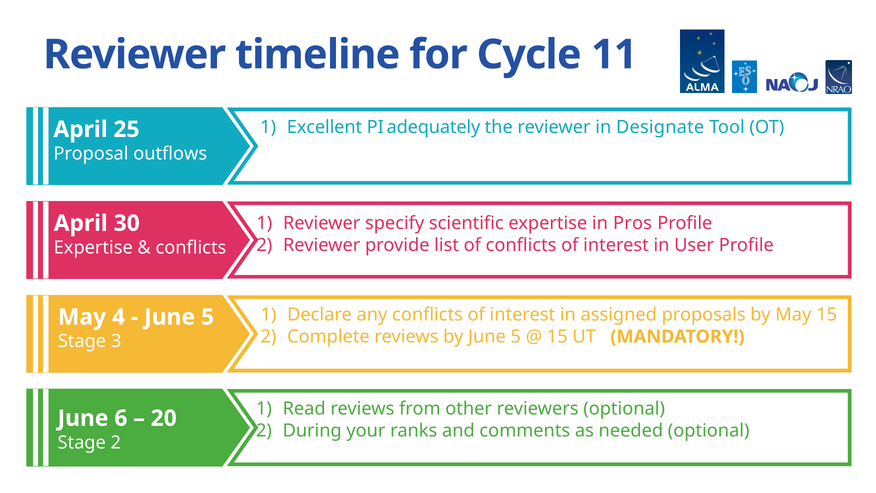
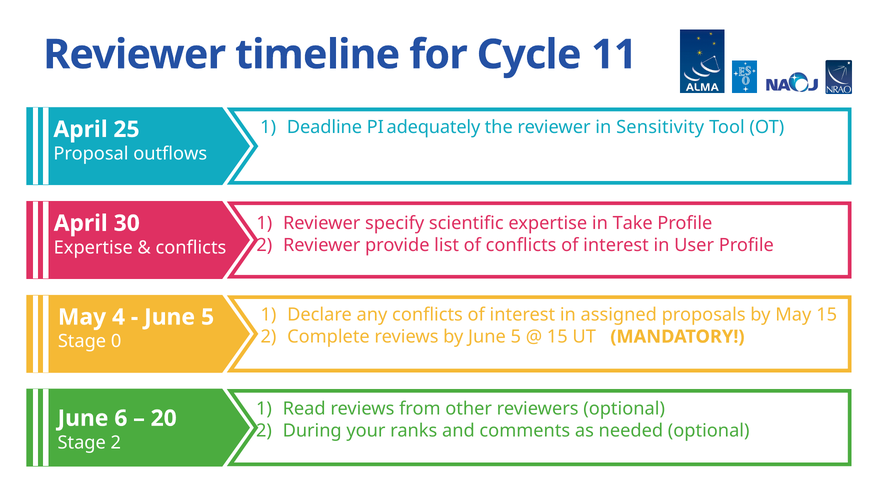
Excellent: Excellent -> Deadline
Designate: Designate -> Sensitivity
Pros: Pros -> Take
3: 3 -> 0
